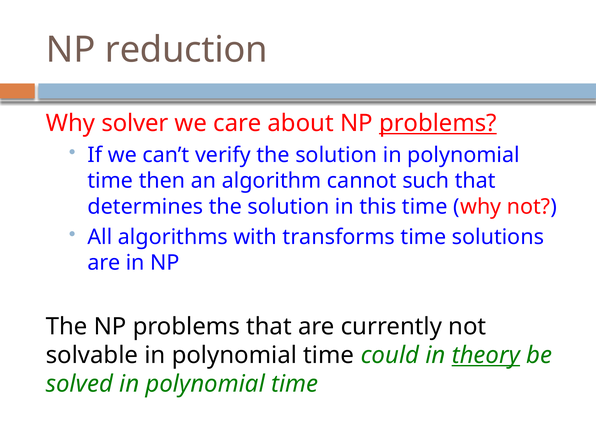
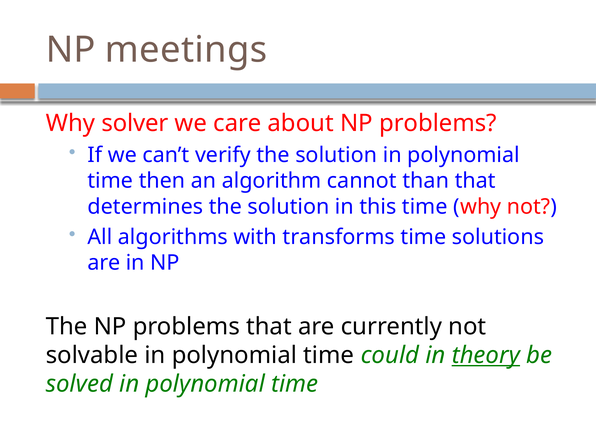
reduction: reduction -> meetings
problems at (438, 123) underline: present -> none
such: such -> than
